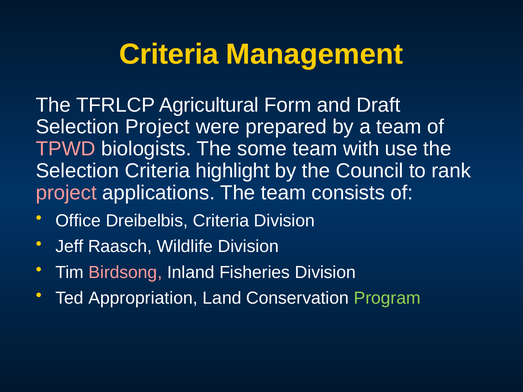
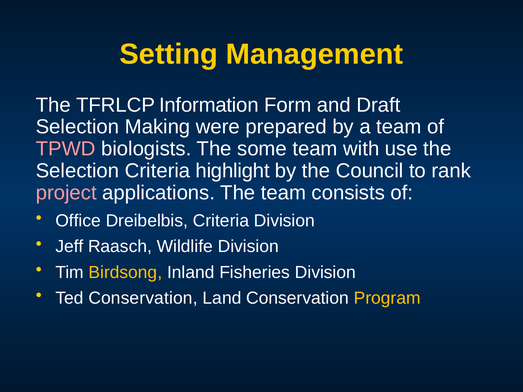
Criteria at (169, 54): Criteria -> Setting
Agricultural: Agricultural -> Information
Selection Project: Project -> Making
Birdsong colour: pink -> yellow
Ted Appropriation: Appropriation -> Conservation
Program colour: light green -> yellow
